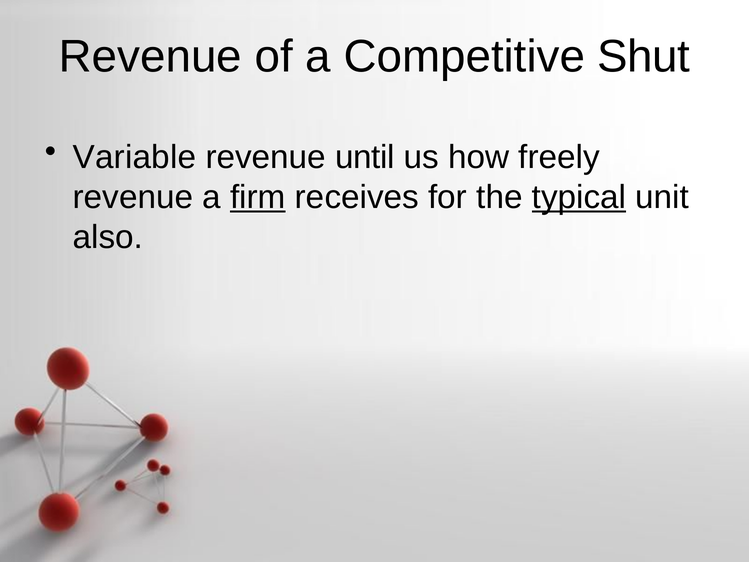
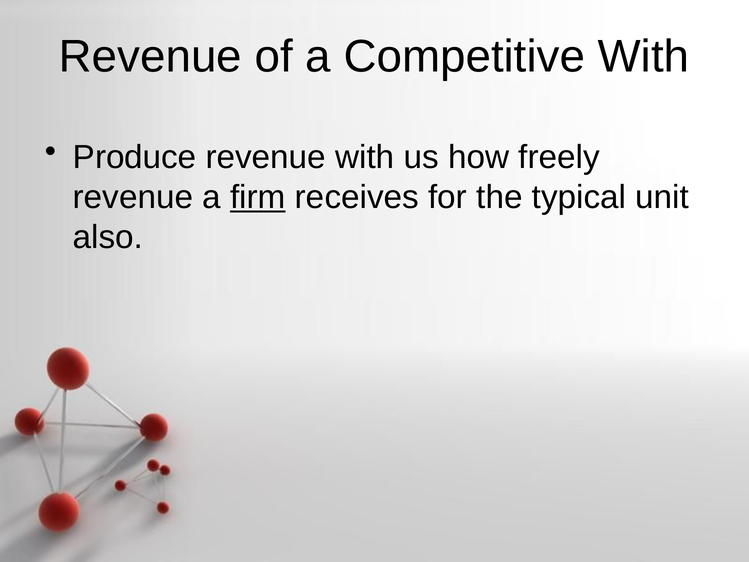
Competitive Shut: Shut -> With
Variable: Variable -> Produce
revenue until: until -> with
typical underline: present -> none
